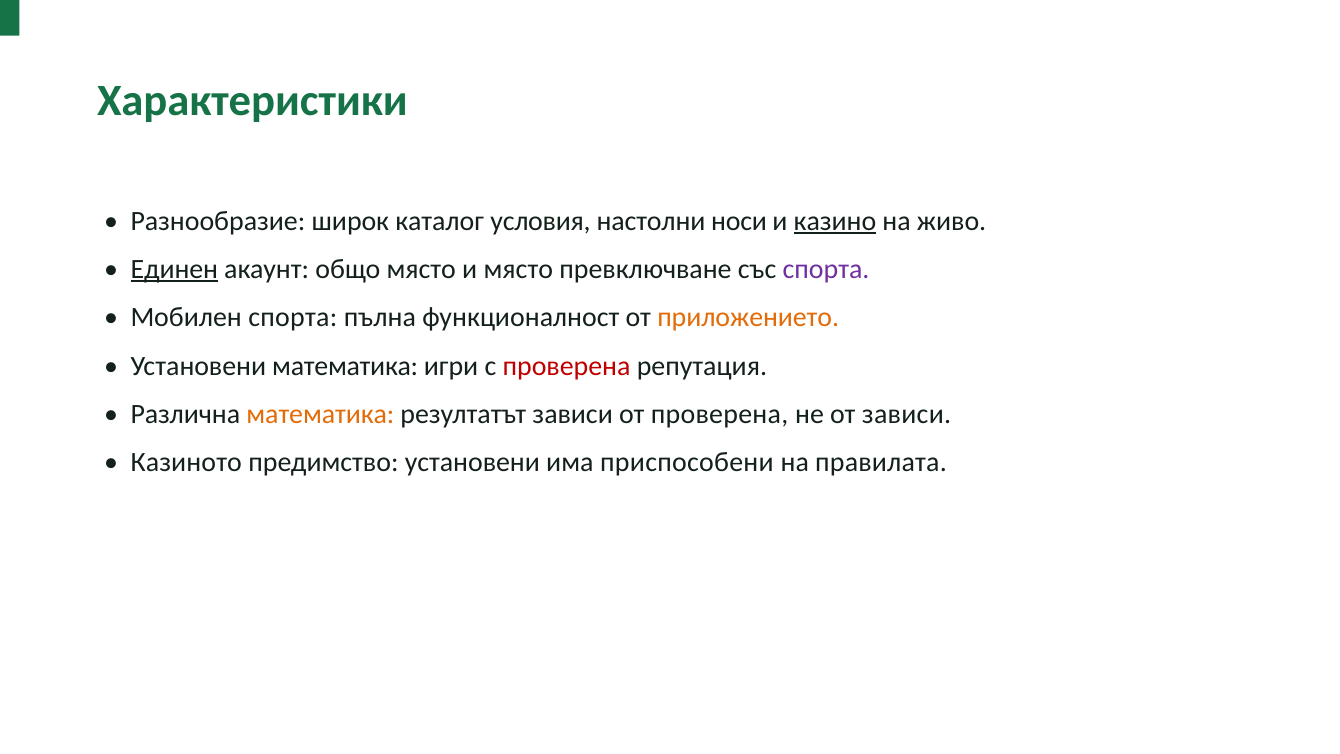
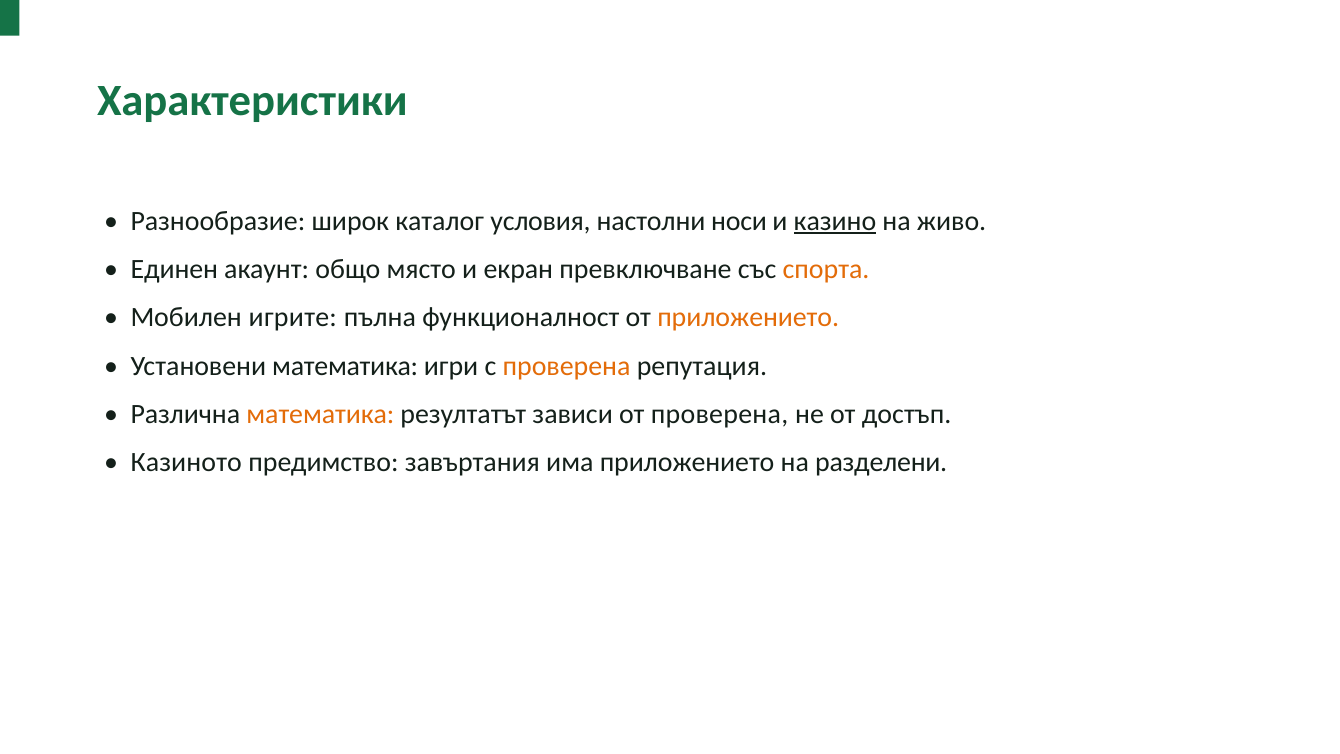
Единен underline: present -> none
и място: място -> екран
спорта at (826, 269) colour: purple -> orange
Мобилен спорта: спорта -> игрите
проверена at (567, 366) colour: red -> orange
от зависи: зависи -> достъп
предимство установени: установени -> завъртания
има приспособени: приспособени -> приложението
правилата: правилата -> разделени
